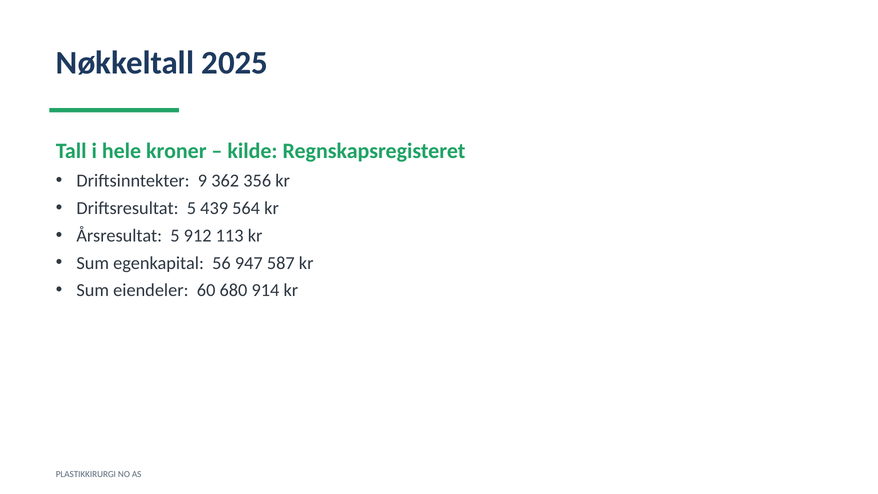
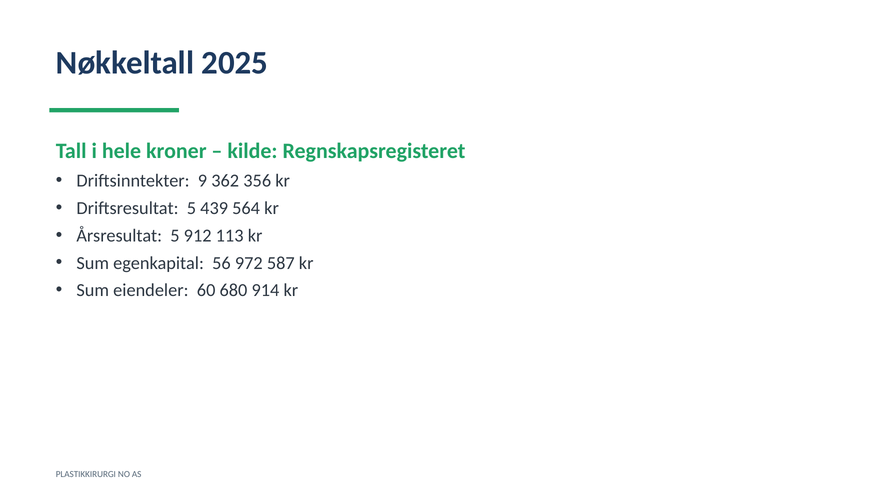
947: 947 -> 972
